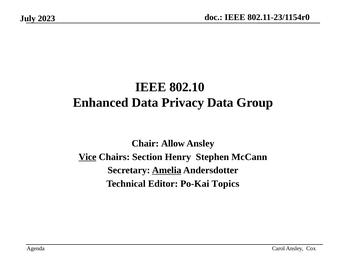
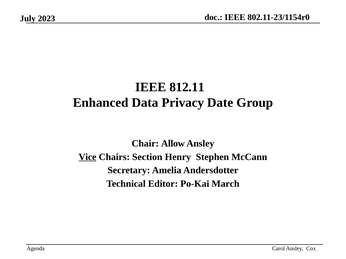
802.10: 802.10 -> 812.11
Privacy Data: Data -> Date
Amelia underline: present -> none
Topics: Topics -> March
